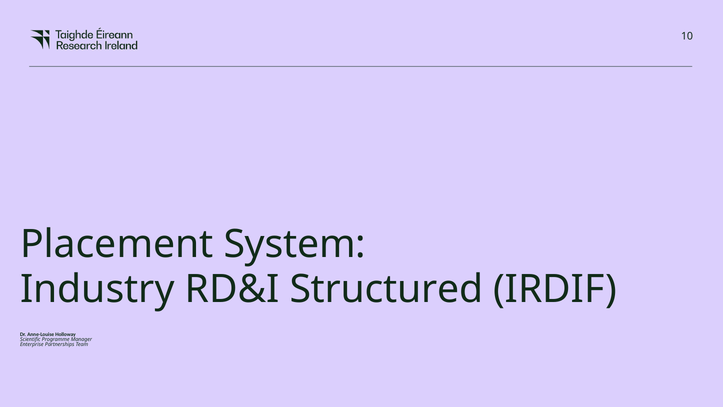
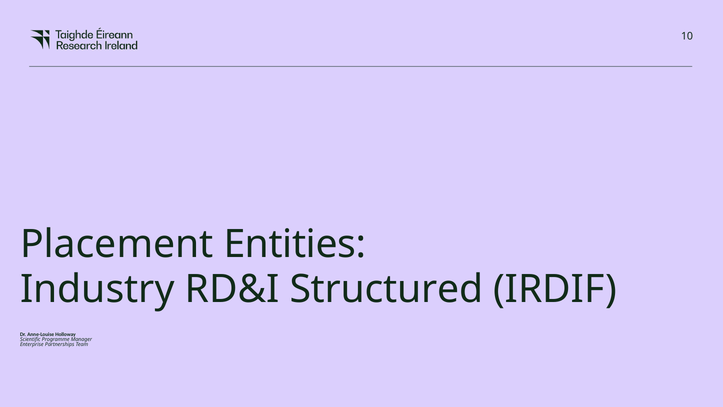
System: System -> Entities
